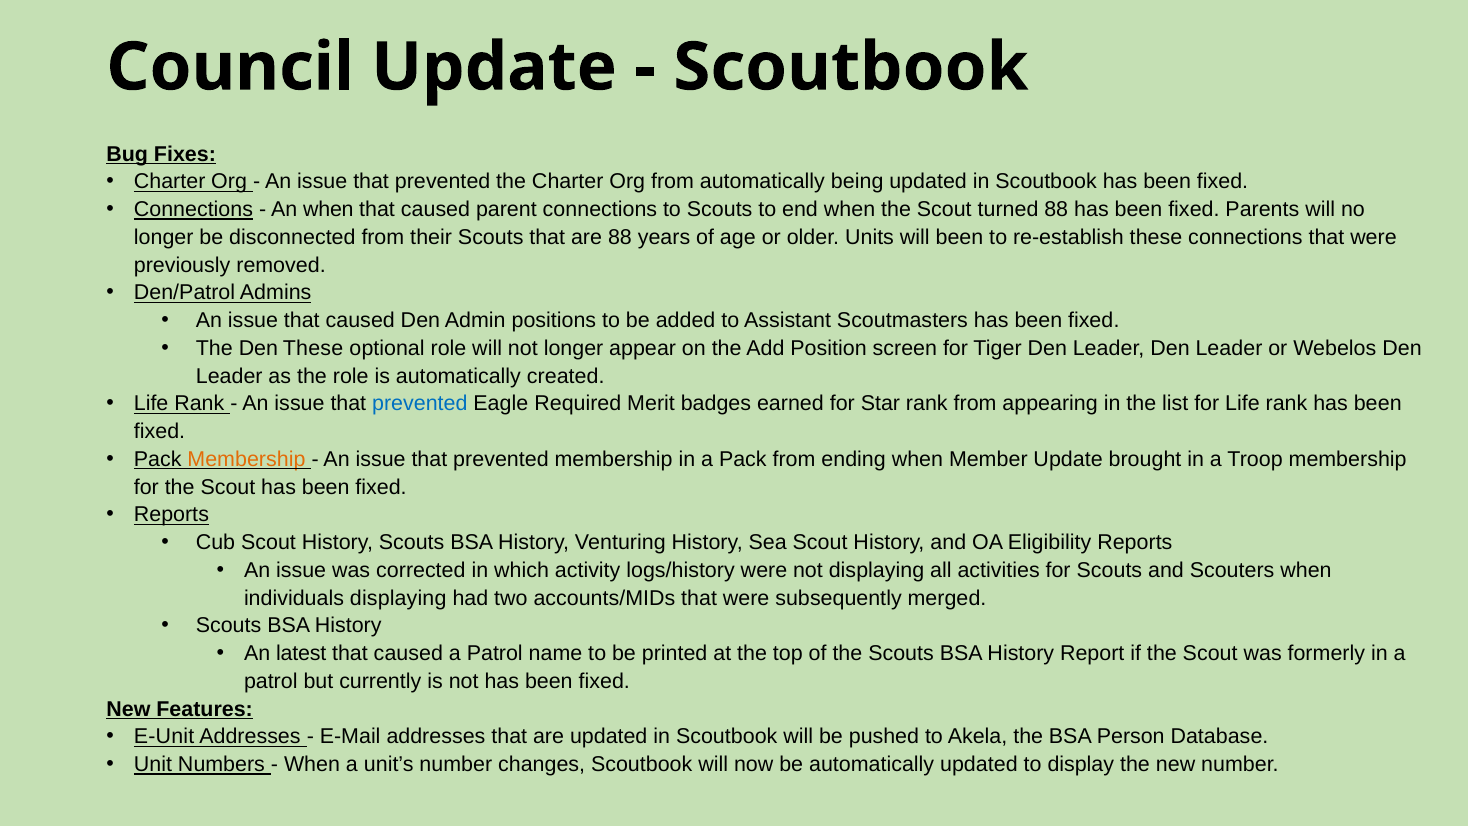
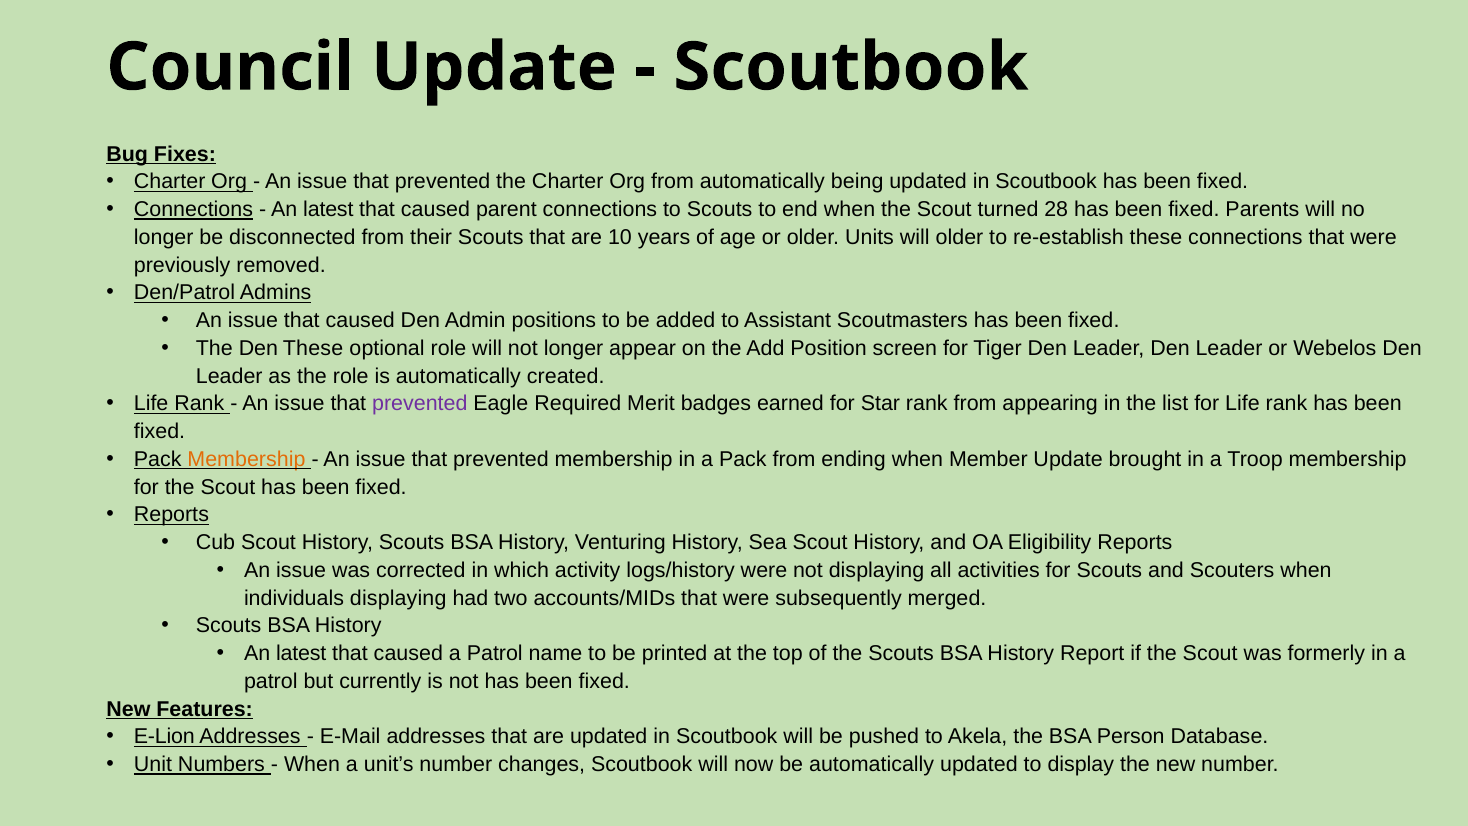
when at (328, 209): when -> latest
turned 88: 88 -> 28
are 88: 88 -> 10
will been: been -> older
prevented at (420, 404) colour: blue -> purple
E-Unit: E-Unit -> E-Lion
